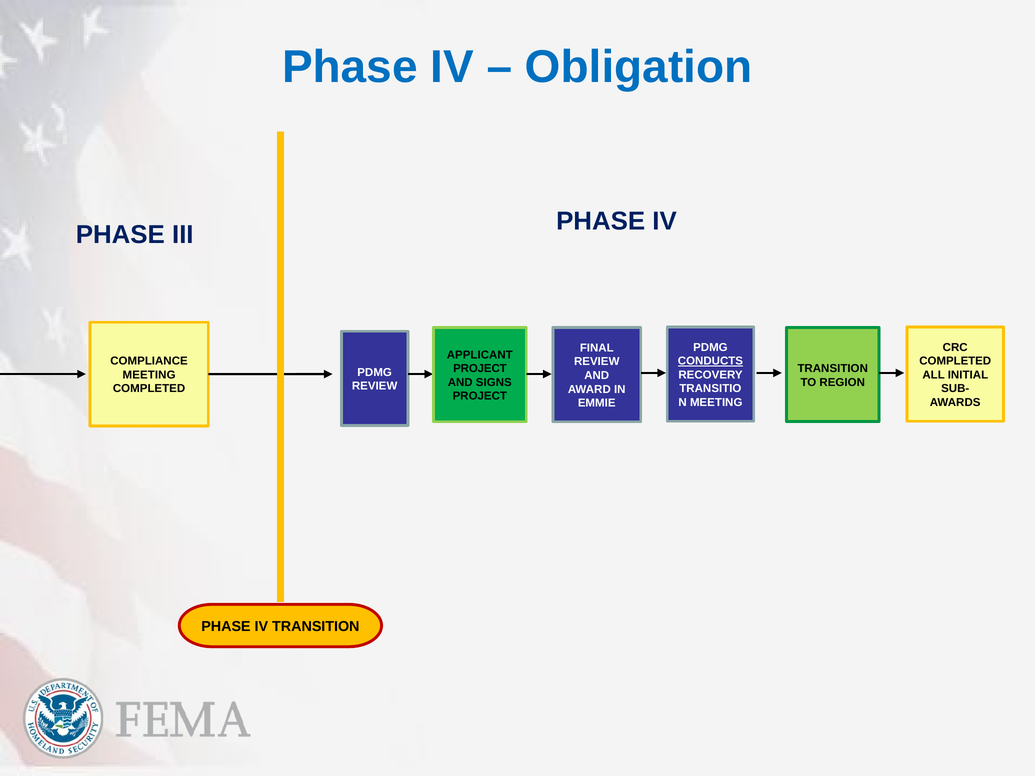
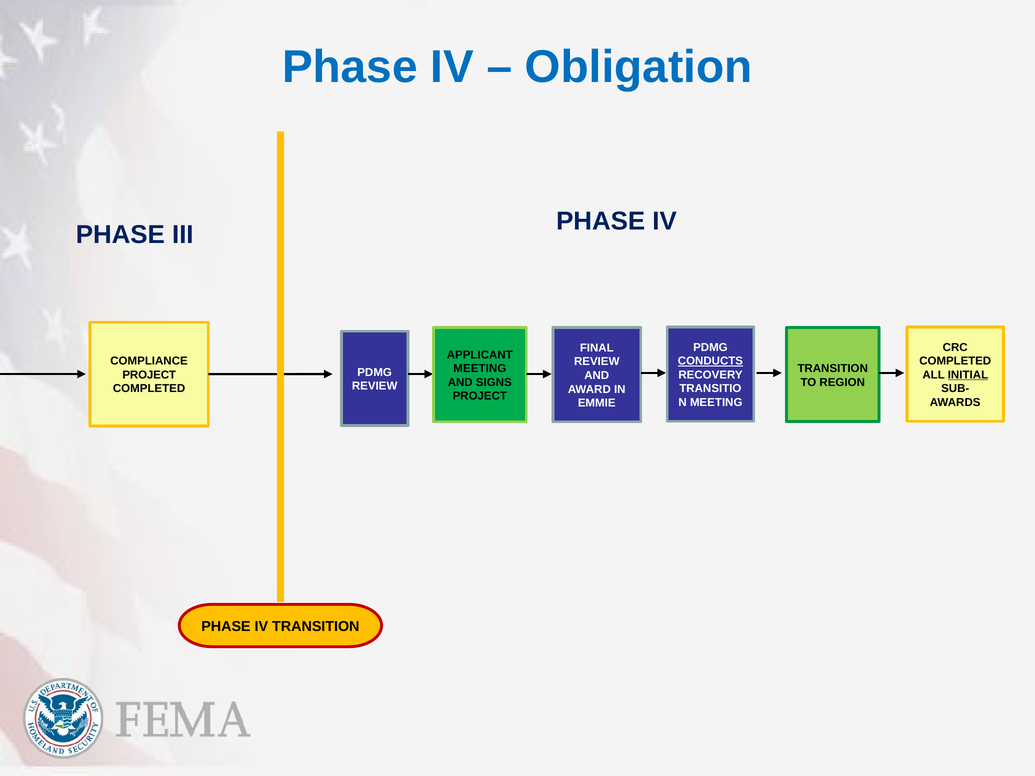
PROJECT at (480, 369): PROJECT -> MEETING
MEETING at (149, 375): MEETING -> PROJECT
INITIAL underline: none -> present
